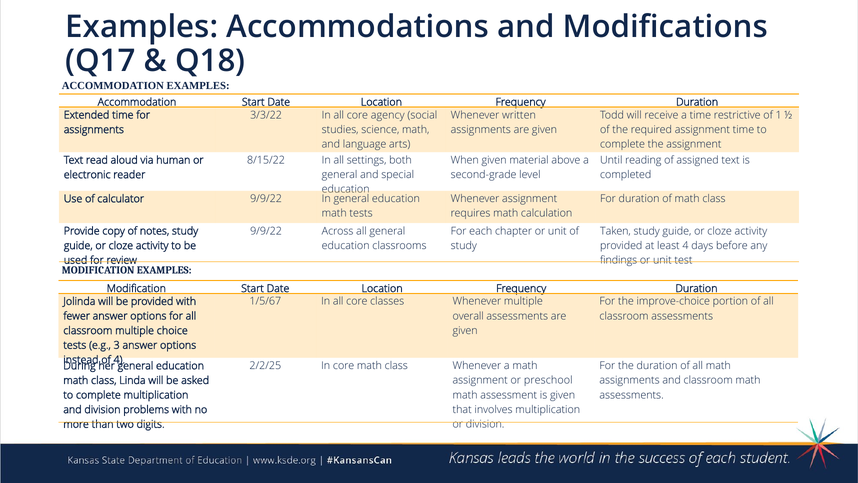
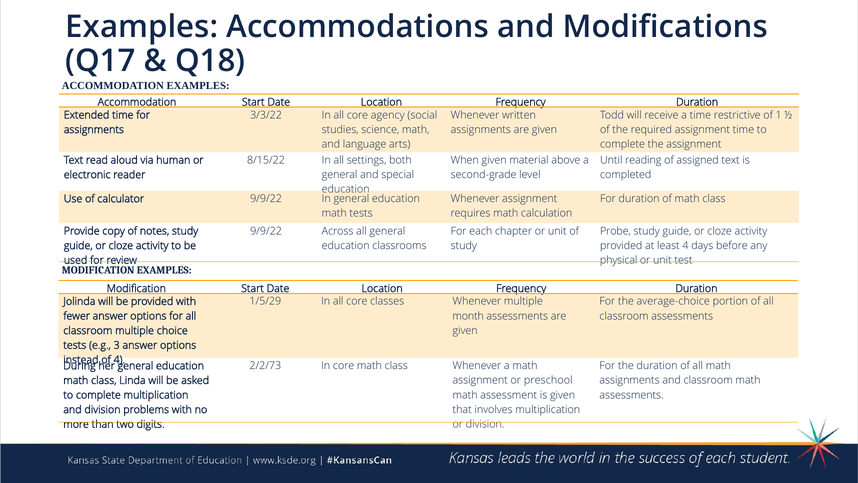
Taken: Taken -> Probe
findings: findings -> physical
1/5/67: 1/5/67 -> 1/5/29
improve-choice: improve-choice -> average-choice
overall: overall -> month
2/2/25: 2/2/25 -> 2/2/73
